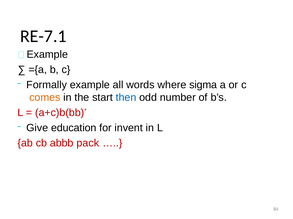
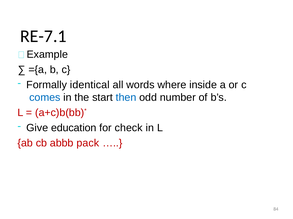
Formally example: example -> identical
sigma: sigma -> inside
comes colour: orange -> blue
invent: invent -> check
